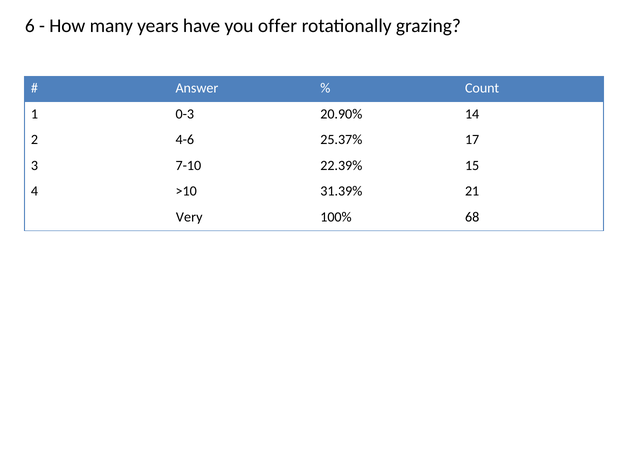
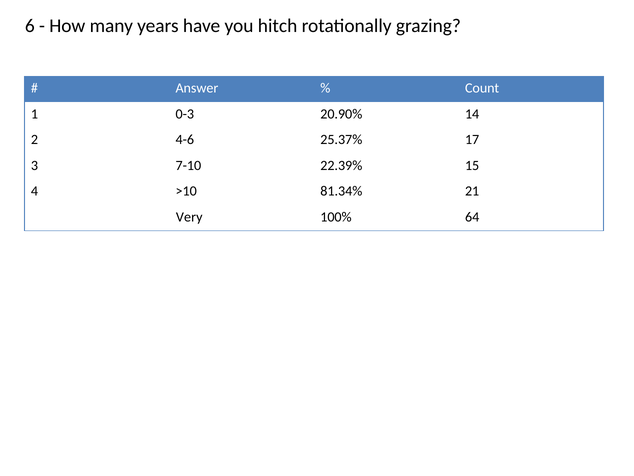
offer: offer -> hitch
31.39%: 31.39% -> 81.34%
68: 68 -> 64
